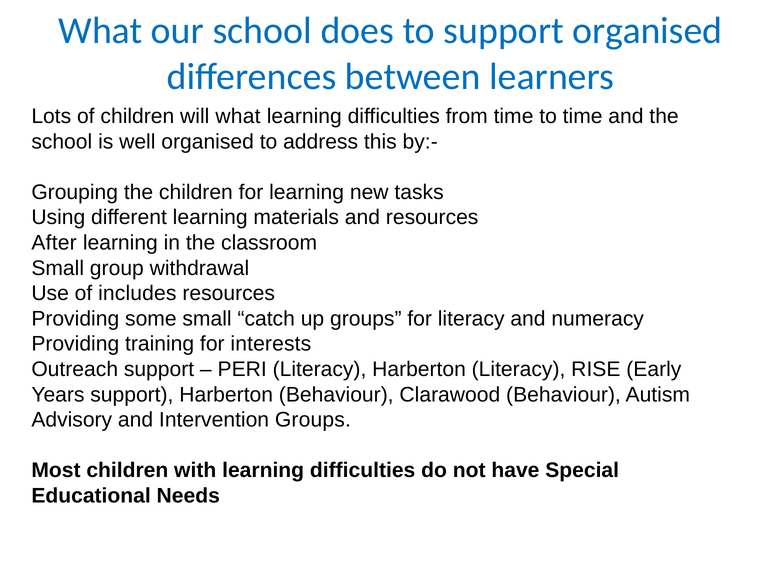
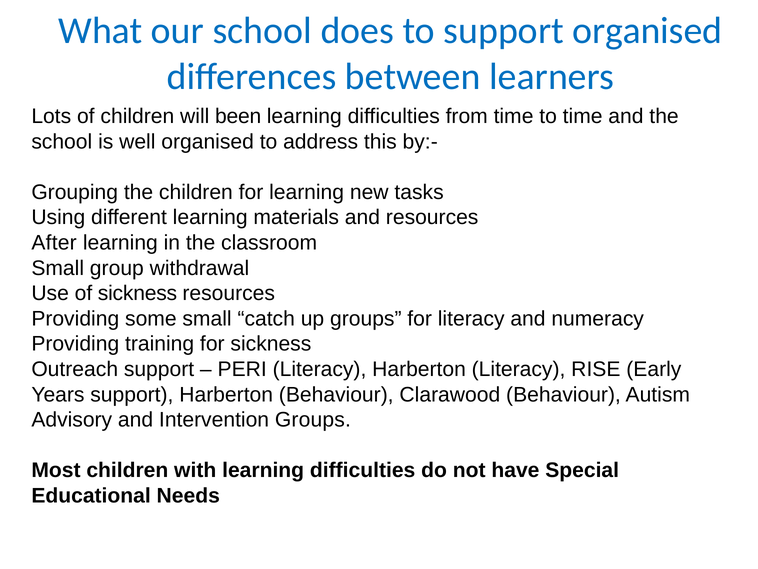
will what: what -> been
of includes: includes -> sickness
for interests: interests -> sickness
